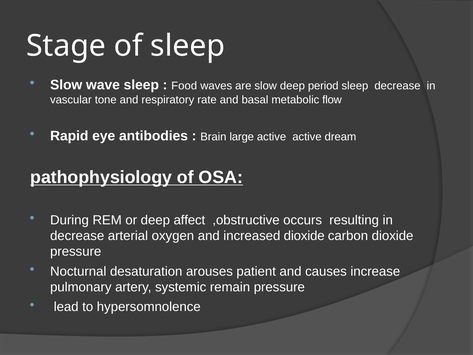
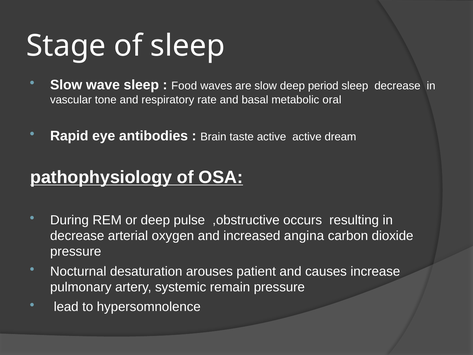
flow: flow -> oral
large: large -> taste
affect: affect -> pulse
increased dioxide: dioxide -> angina
